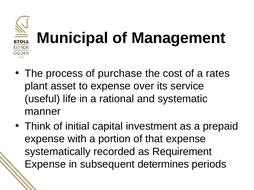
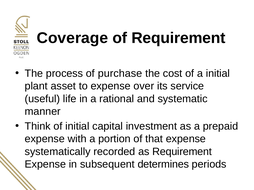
Municipal: Municipal -> Coverage
of Management: Management -> Requirement
a rates: rates -> initial
